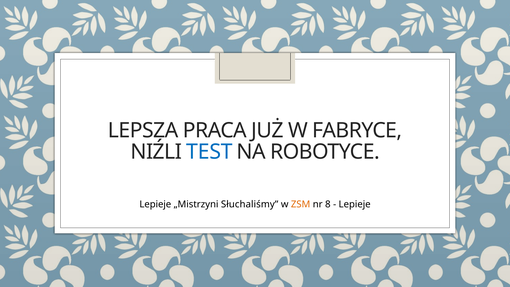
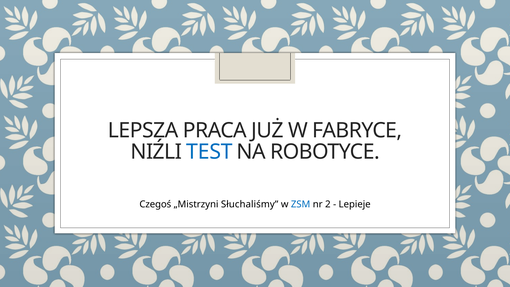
Lepieje at (155, 204): Lepieje -> Czegoś
ZSM colour: orange -> blue
8: 8 -> 2
